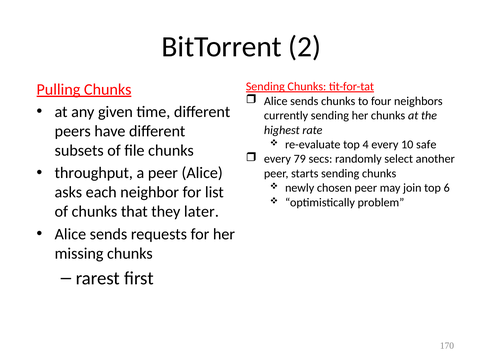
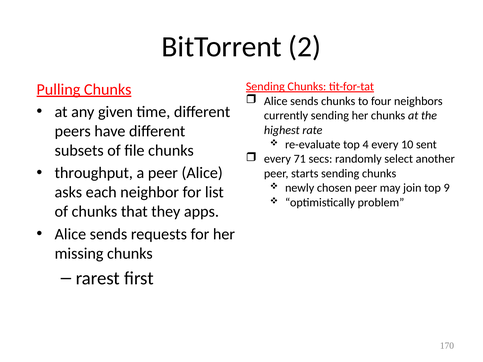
safe: safe -> sent
79: 79 -> 71
6: 6 -> 9
later: later -> apps
